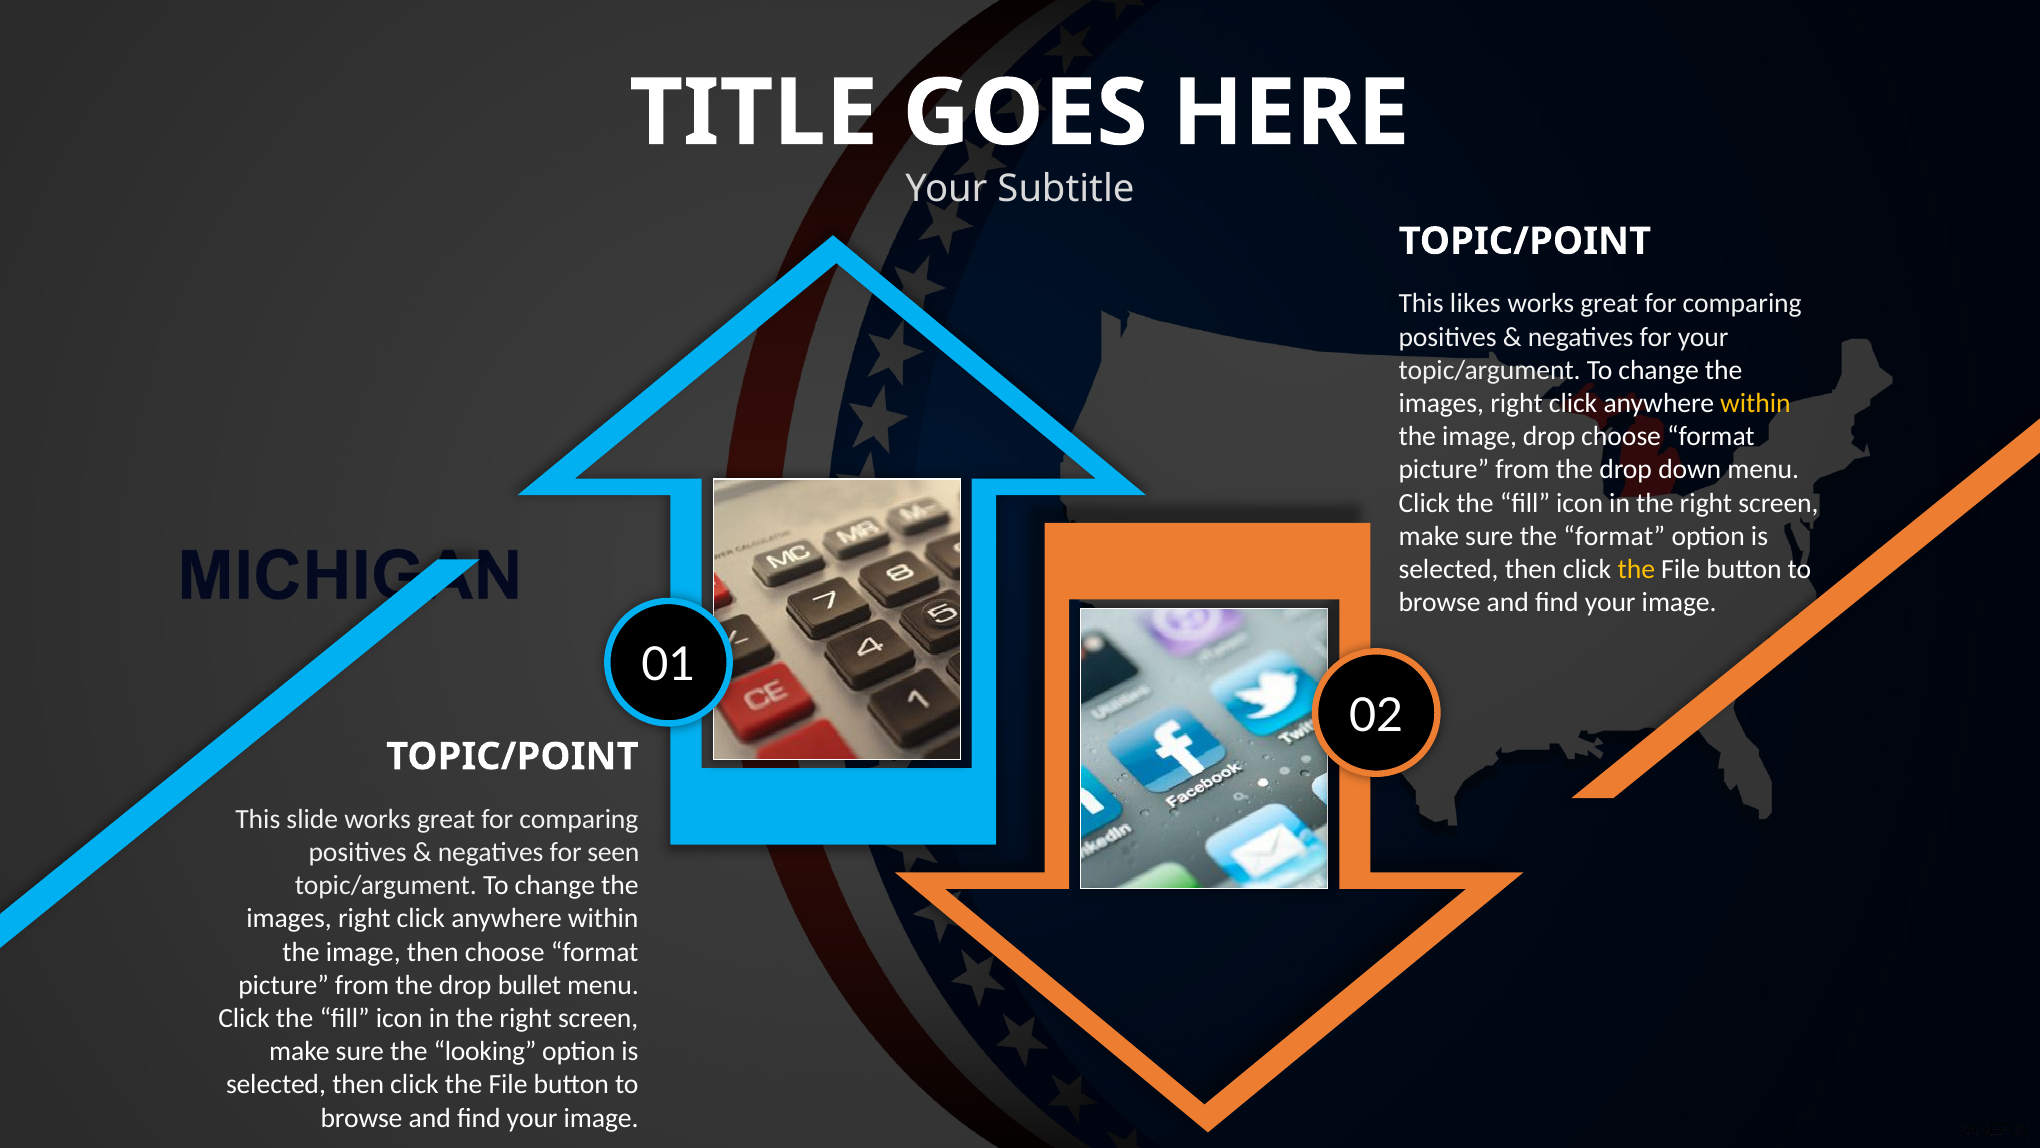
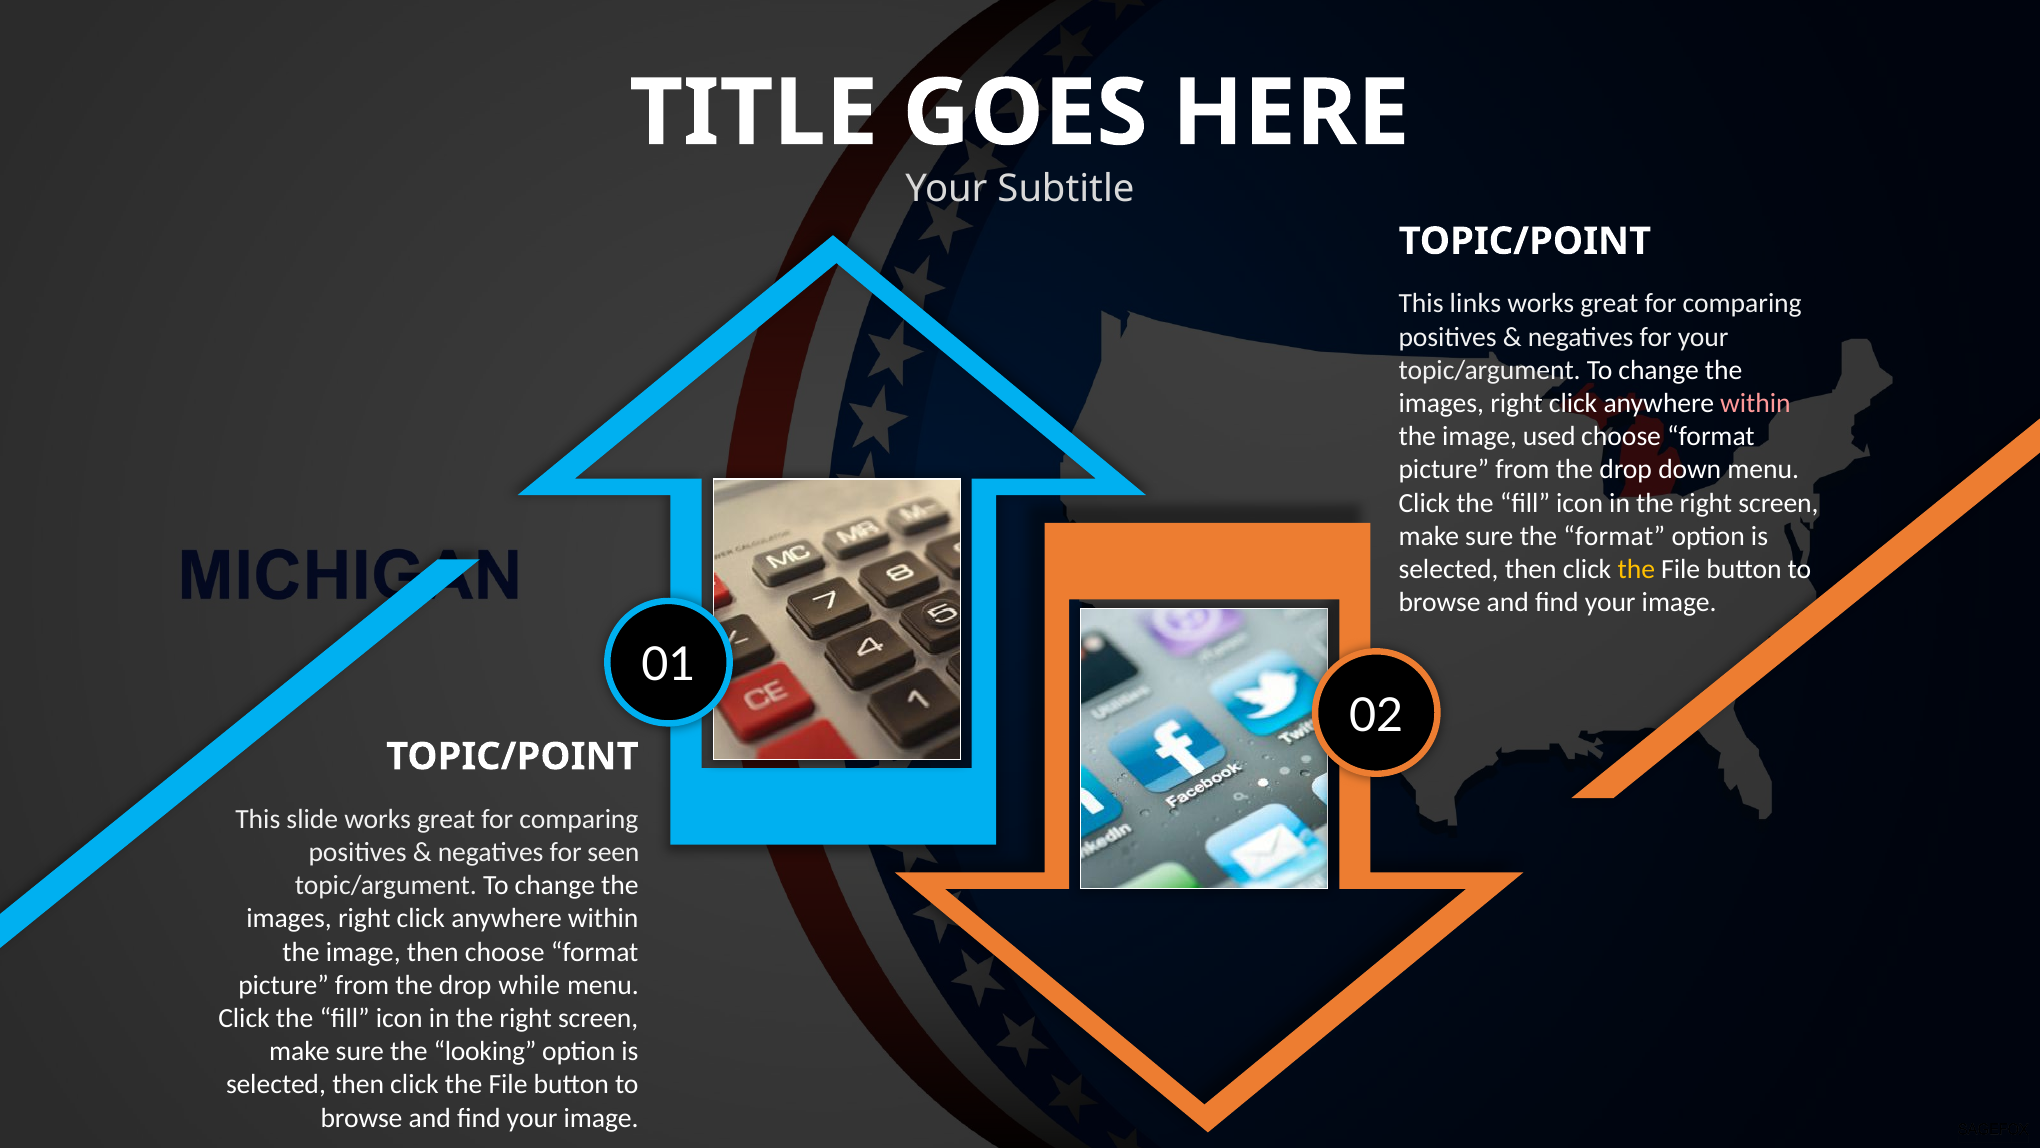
likes: likes -> links
within at (1755, 403) colour: yellow -> pink
image drop: drop -> used
bullet: bullet -> while
